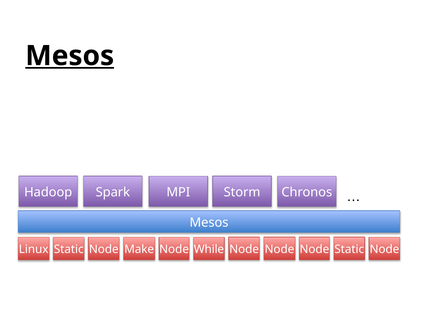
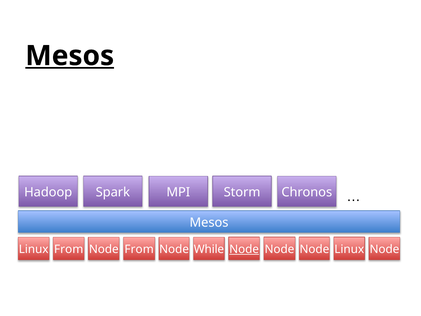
Node at (244, 249) underline: none -> present
Node Static: Static -> Linux
Static at (69, 249): Static -> From
Node Make: Make -> From
